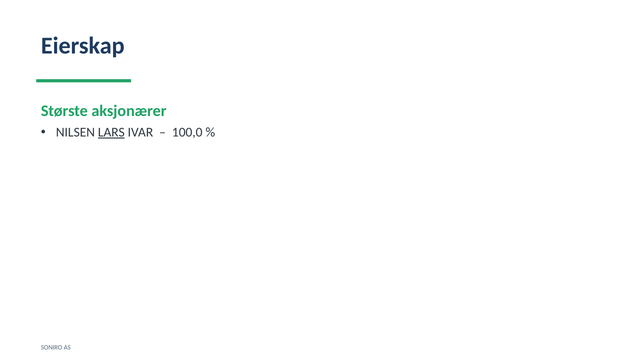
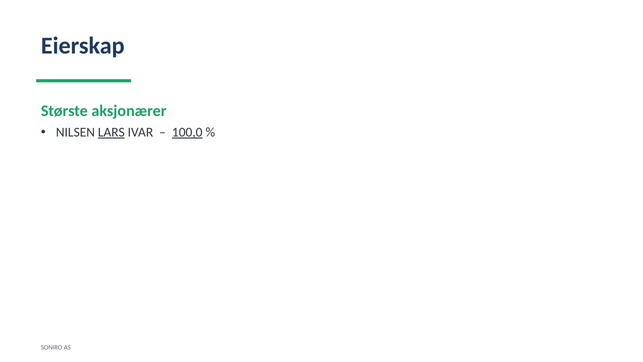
100,0 underline: none -> present
